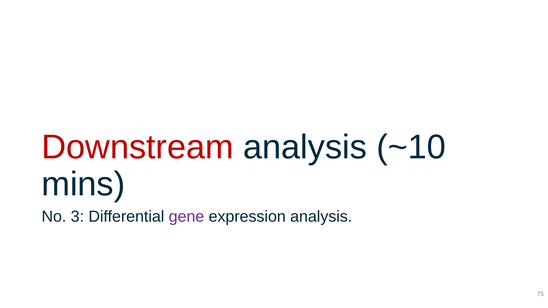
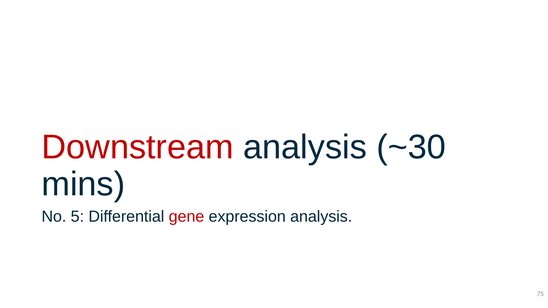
~10: ~10 -> ~30
3: 3 -> 5
gene colour: purple -> red
